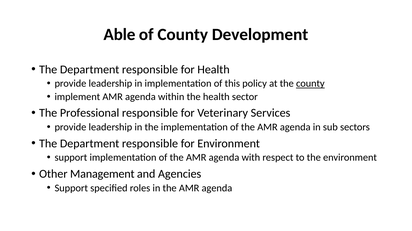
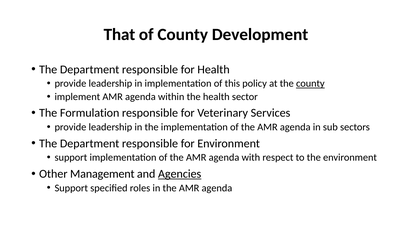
Able: Able -> That
Professional: Professional -> Formulation
Agencies underline: none -> present
